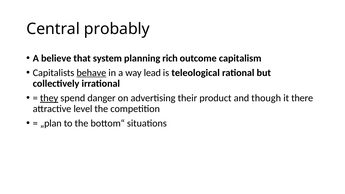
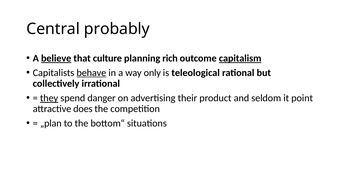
believe underline: none -> present
system: system -> culture
capitalism underline: none -> present
lead: lead -> only
though: though -> seldom
there: there -> point
level: level -> does
